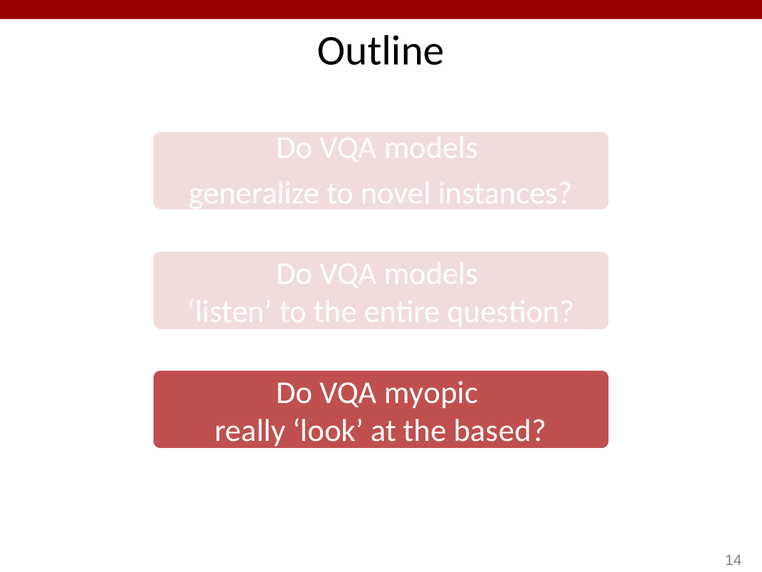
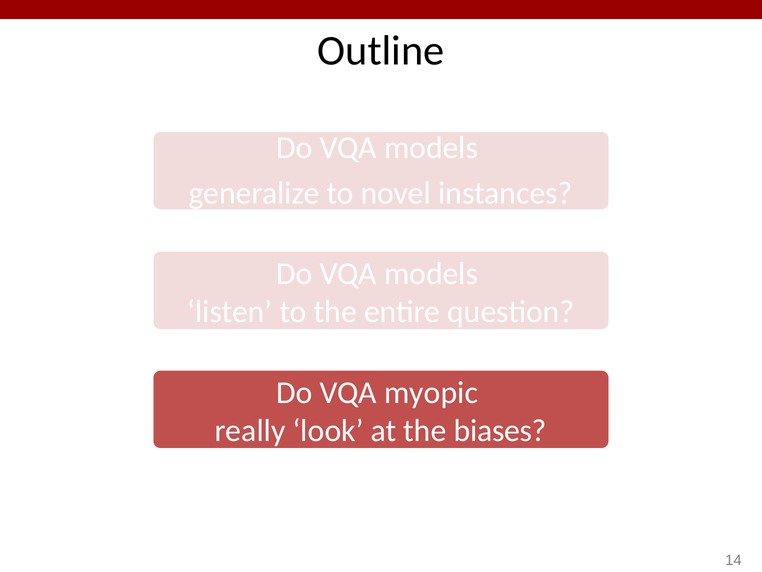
based: based -> biases
